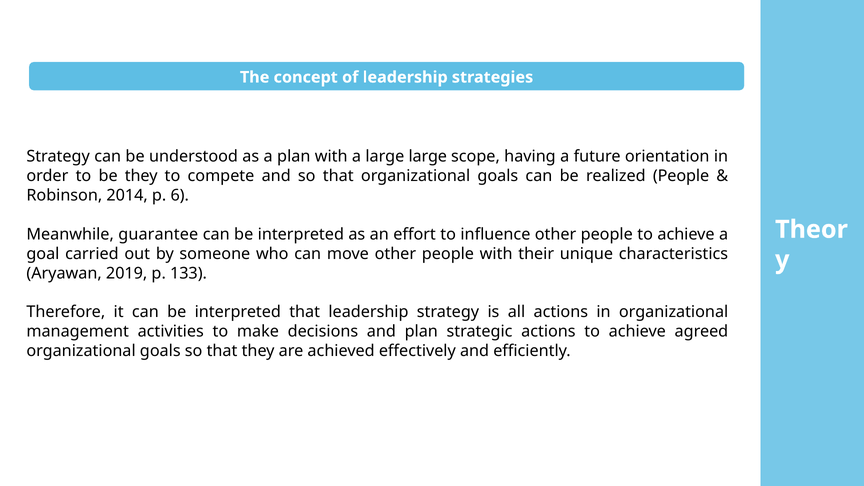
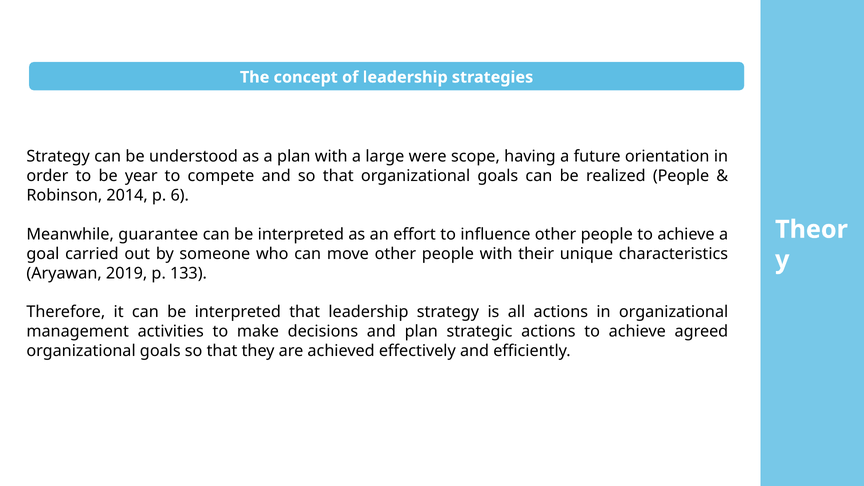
large large: large -> were
be they: they -> year
